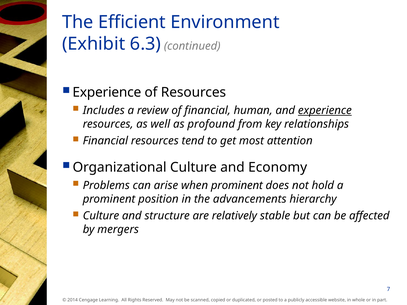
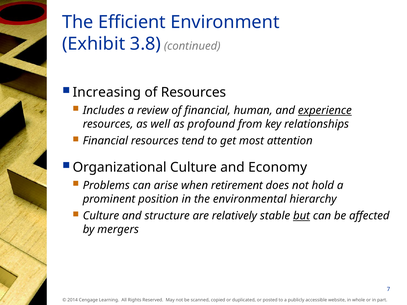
6.3: 6.3 -> 3.8
Experience at (107, 92): Experience -> Increasing
when prominent: prominent -> retirement
advancements: advancements -> environmental
but underline: none -> present
